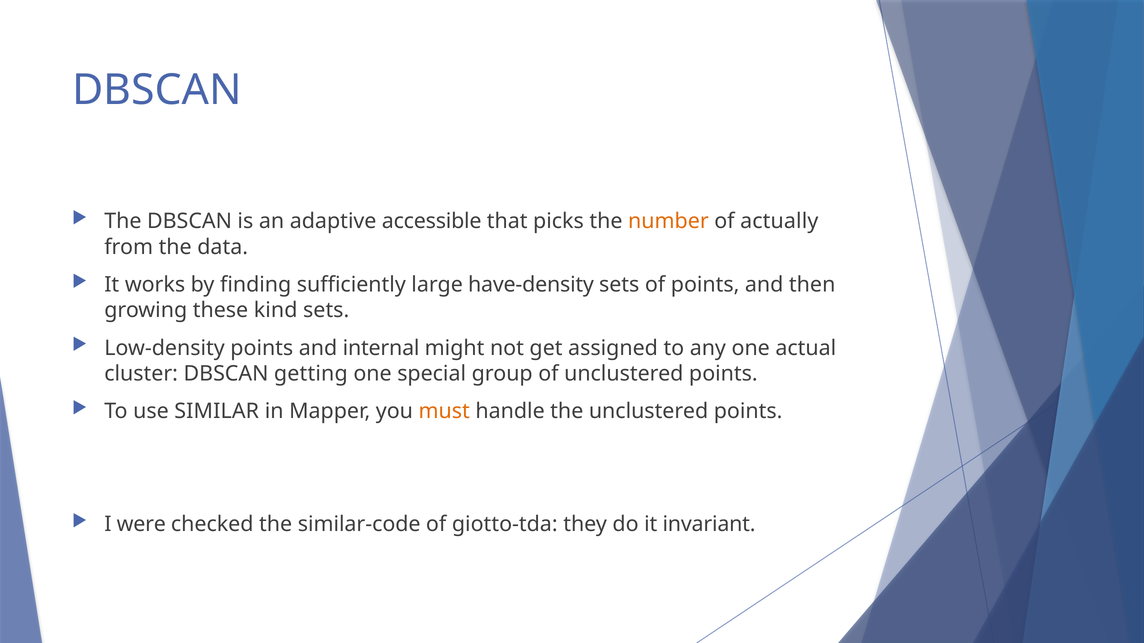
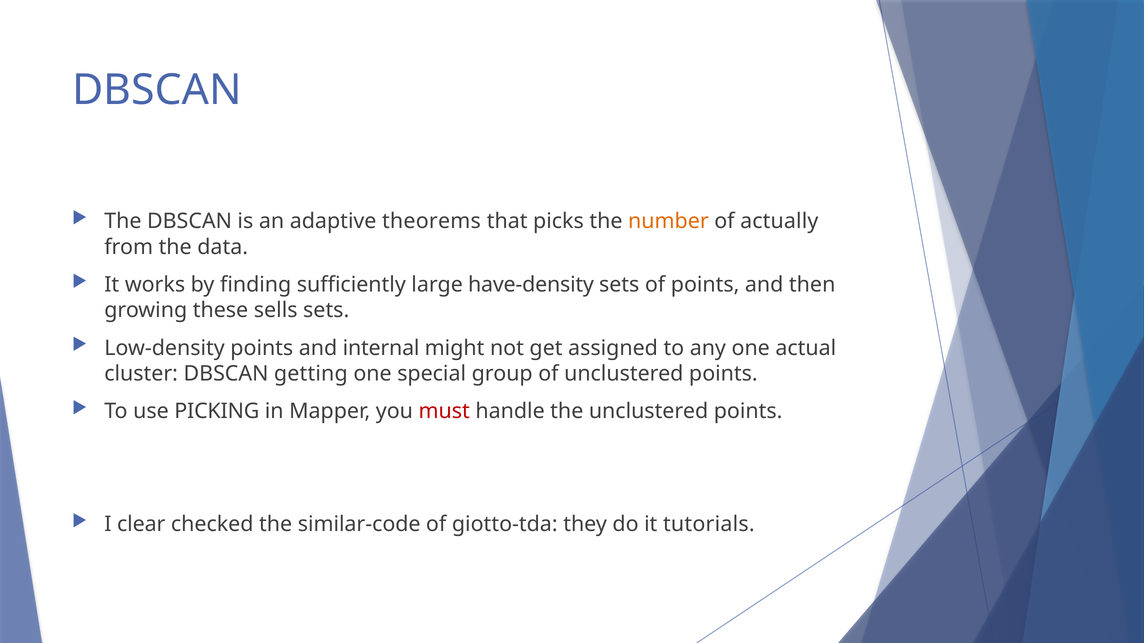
accessible: accessible -> theorems
kind: kind -> sells
SIMILAR: SIMILAR -> PICKING
must colour: orange -> red
were: were -> clear
invariant: invariant -> tutorials
